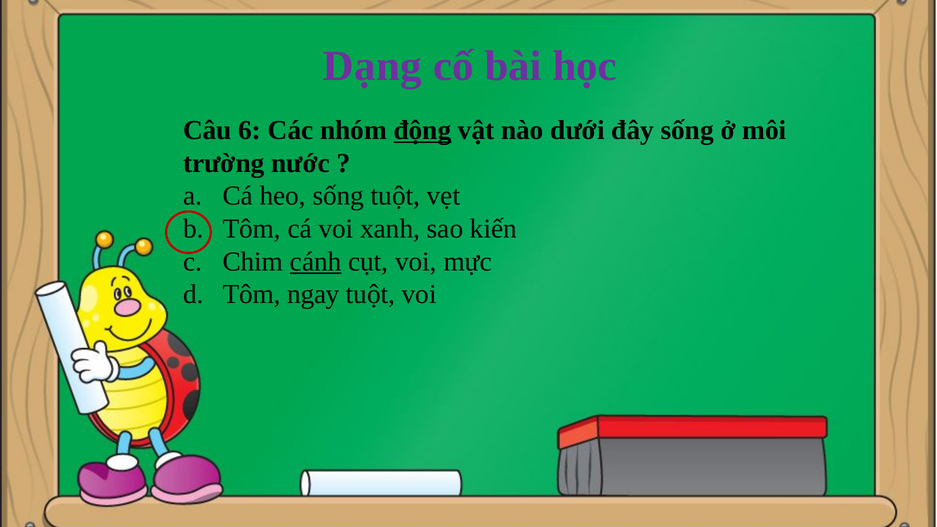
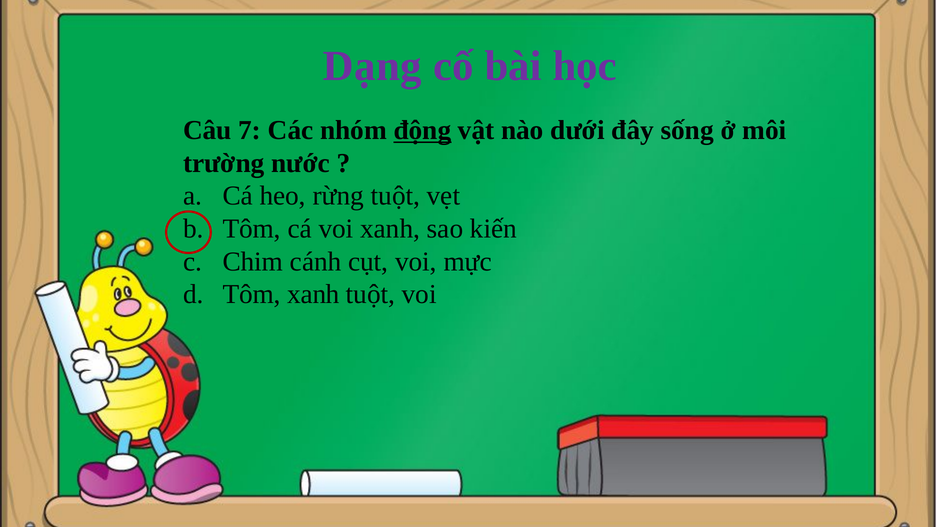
6: 6 -> 7
heo sống: sống -> rừng
cánh underline: present -> none
Tôm ngay: ngay -> xanh
